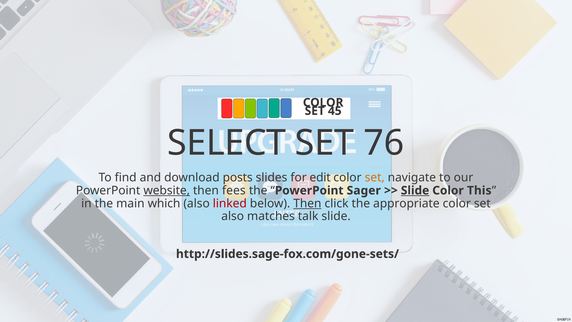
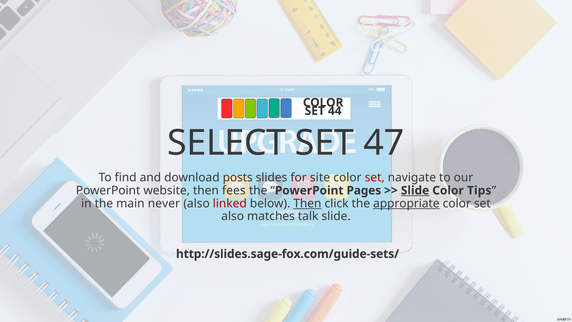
45: 45 -> 44
76: 76 -> 47
edit: edit -> site
set at (375, 178) colour: orange -> red
website underline: present -> none
Sager: Sager -> Pages
This: This -> Tips
which: which -> never
appropriate underline: none -> present
http://slides.sage-fox.com/gone-sets/: http://slides.sage-fox.com/gone-sets/ -> http://slides.sage-fox.com/guide-sets/
